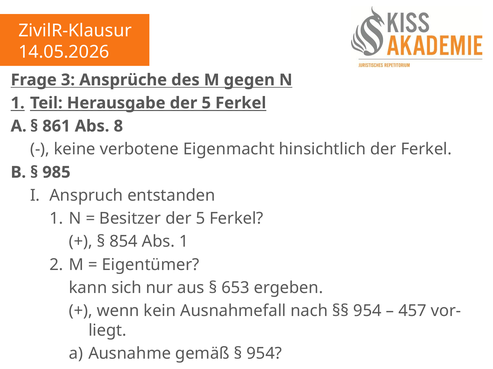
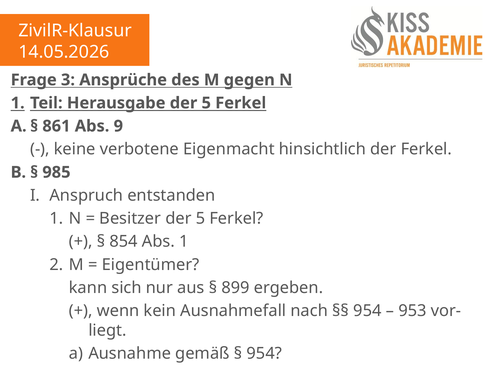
8: 8 -> 9
653: 653 -> 899
457: 457 -> 953
